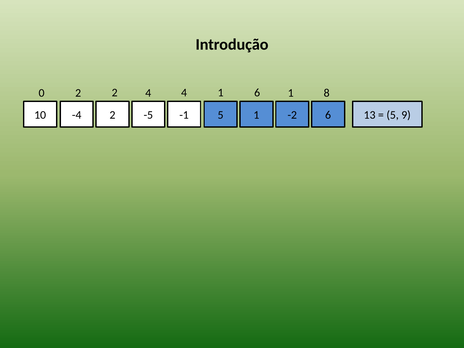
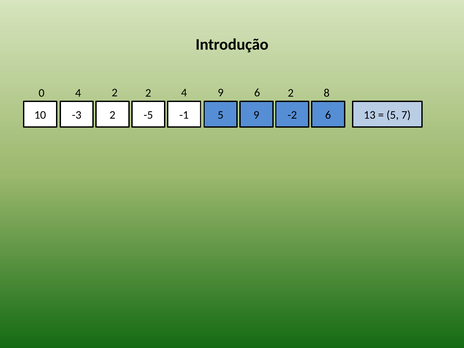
0 2: 2 -> 4
2 4: 4 -> 2
4 1: 1 -> 9
6 1: 1 -> 2
-4: -4 -> -3
5 1: 1 -> 9
9: 9 -> 7
